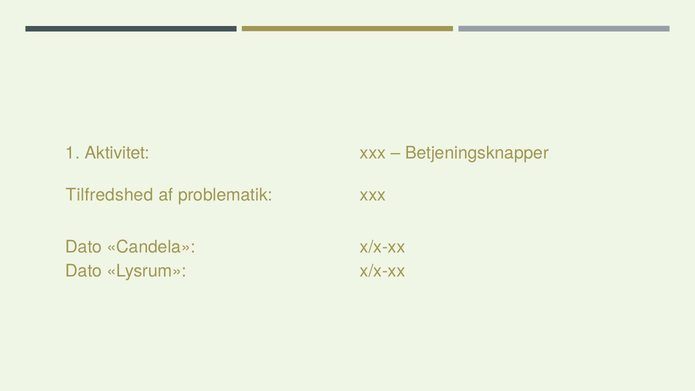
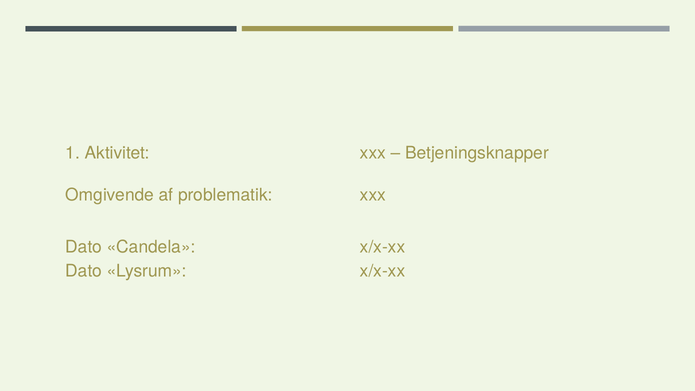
Tilfredshed: Tilfredshed -> Omgivende
